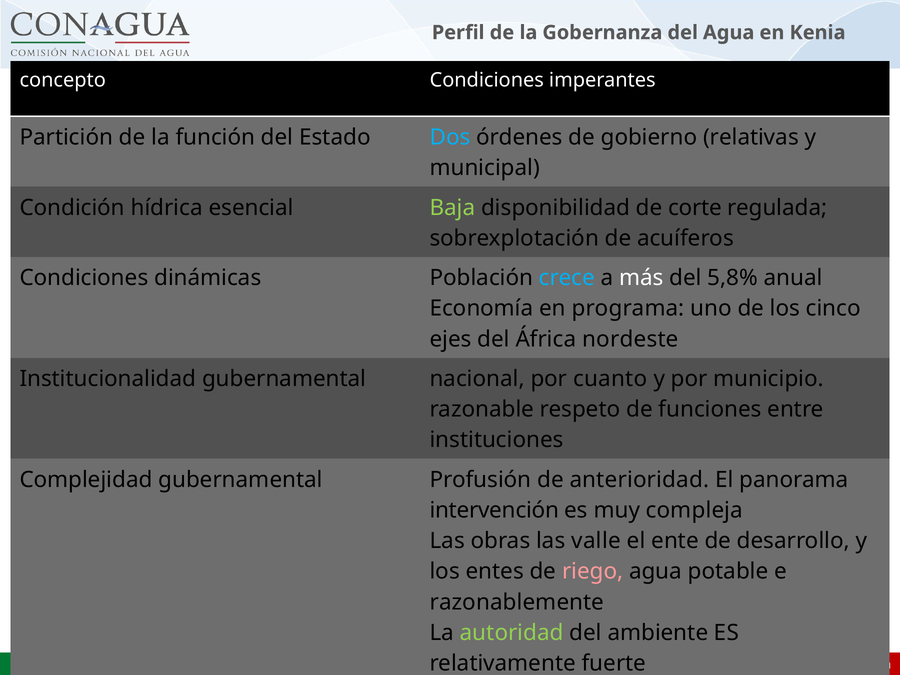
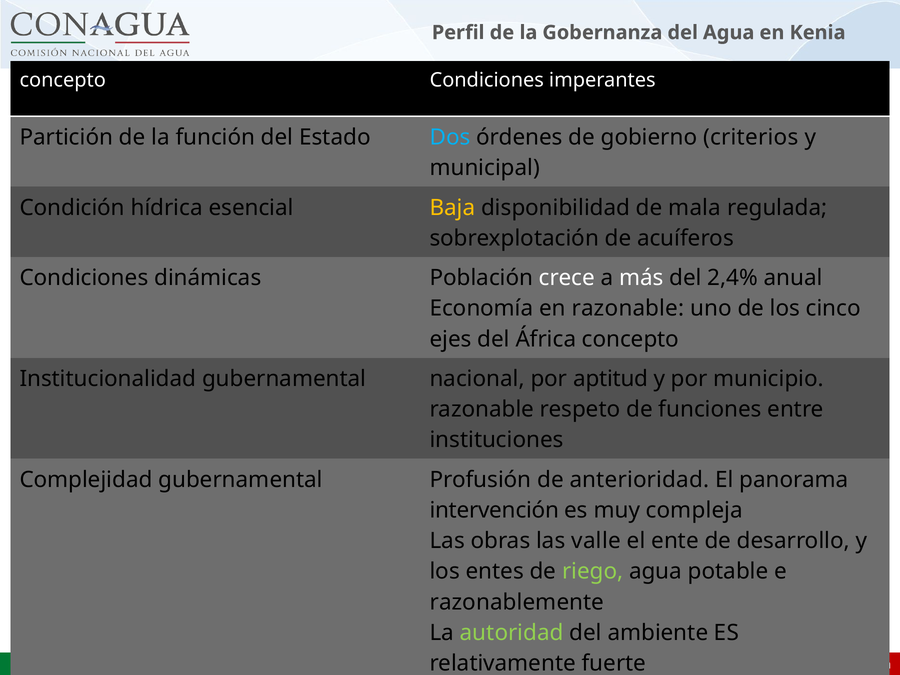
relativas: relativas -> criterios
Baja colour: light green -> yellow
corte: corte -> mala
crece colour: light blue -> white
5,8%: 5,8% -> 2,4%
en programa: programa -> razonable
África nordeste: nordeste -> concepto
cuanto: cuanto -> aptitud
riego colour: pink -> light green
